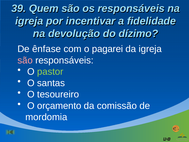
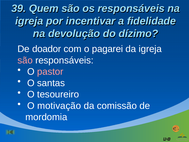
ênfase: ênfase -> doador
pastor colour: light green -> pink
orçamento: orçamento -> motivação
